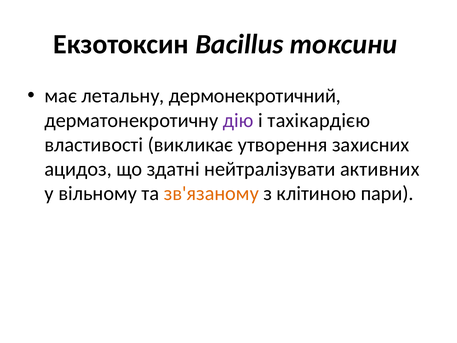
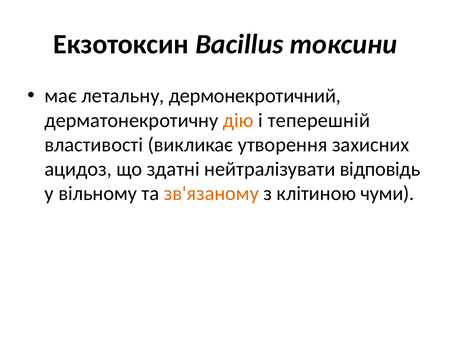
дію colour: purple -> orange
тахікардією: тахікардією -> теперешній
активних: активних -> відповідь
пари: пари -> чуми
